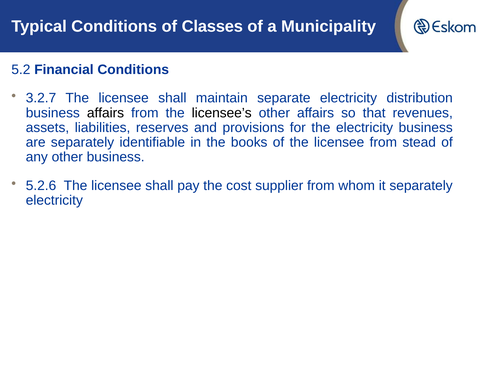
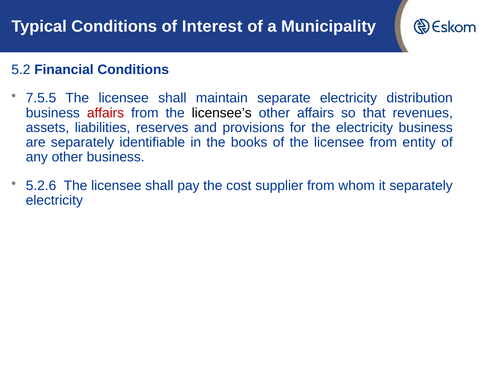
Classes: Classes -> Interest
3.2.7: 3.2.7 -> 7.5.5
affairs at (105, 113) colour: black -> red
stead: stead -> entity
